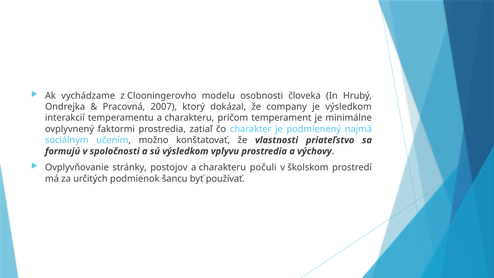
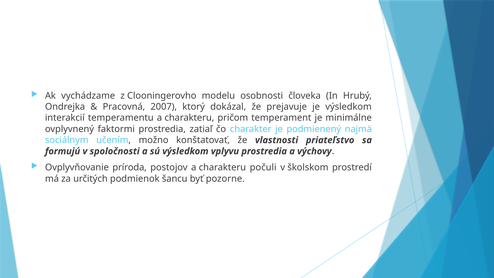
company: company -> prejavuje
stránky: stránky -> príroda
používať: používať -> pozorne
